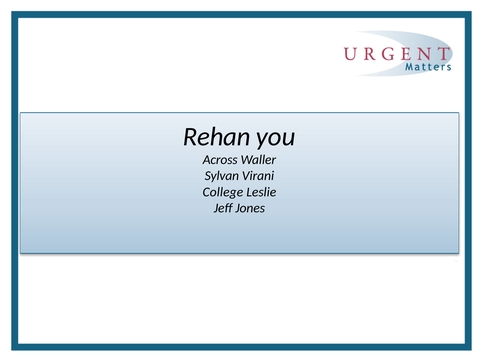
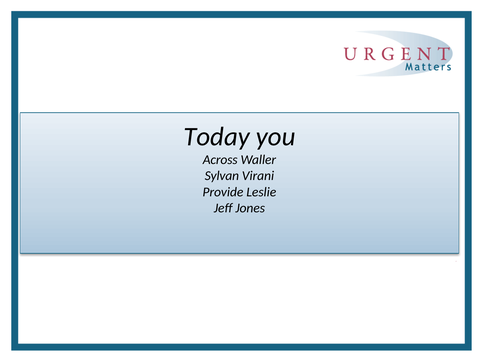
Rehan: Rehan -> Today
College: College -> Provide
